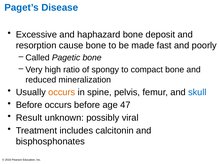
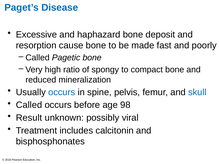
occurs at (62, 92) colour: orange -> blue
Before at (29, 105): Before -> Called
47: 47 -> 98
